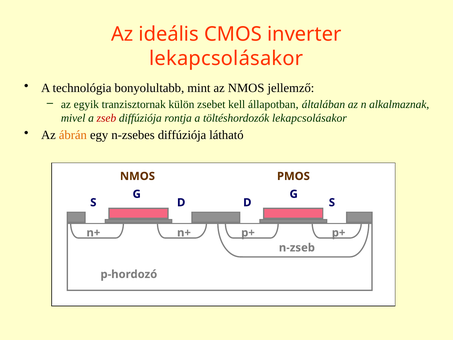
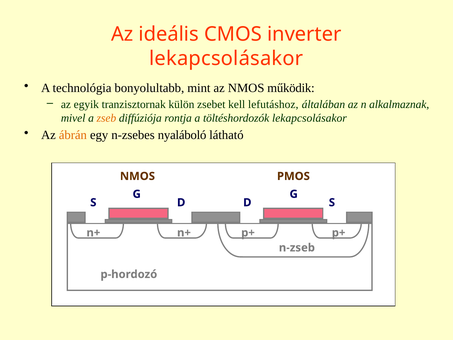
jellemző: jellemző -> működik
állapotban: állapotban -> lefutáshoz
zseb colour: red -> orange
n-zsebes diffúziója: diffúziója -> nyaláboló
